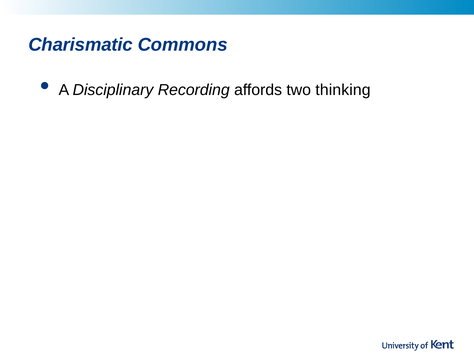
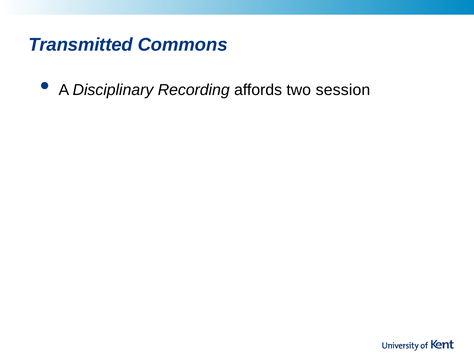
Charismatic: Charismatic -> Transmitted
thinking: thinking -> session
